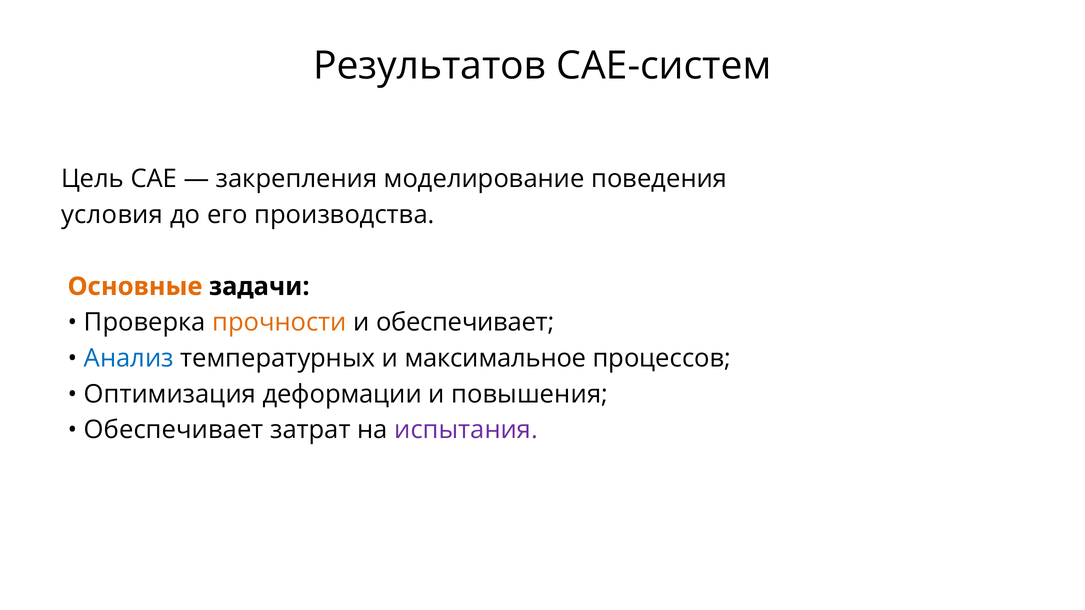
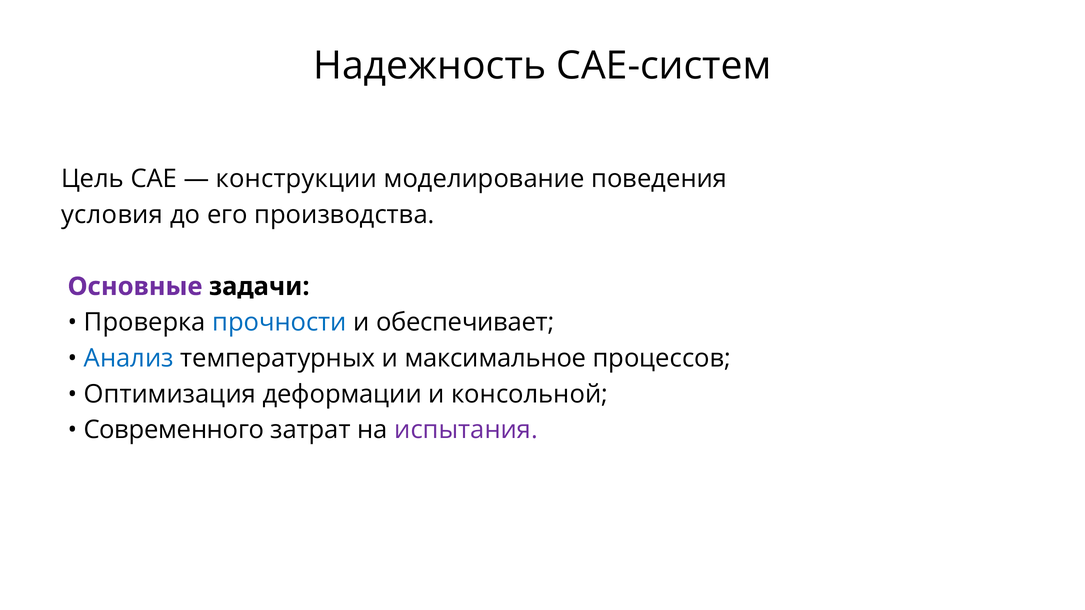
Результатов: Результатов -> Надежность
закрепления: закрепления -> конструкции
Основные colour: orange -> purple
прочности colour: orange -> blue
повышения: повышения -> консольной
Обеспечивает at (174, 430): Обеспечивает -> Современного
